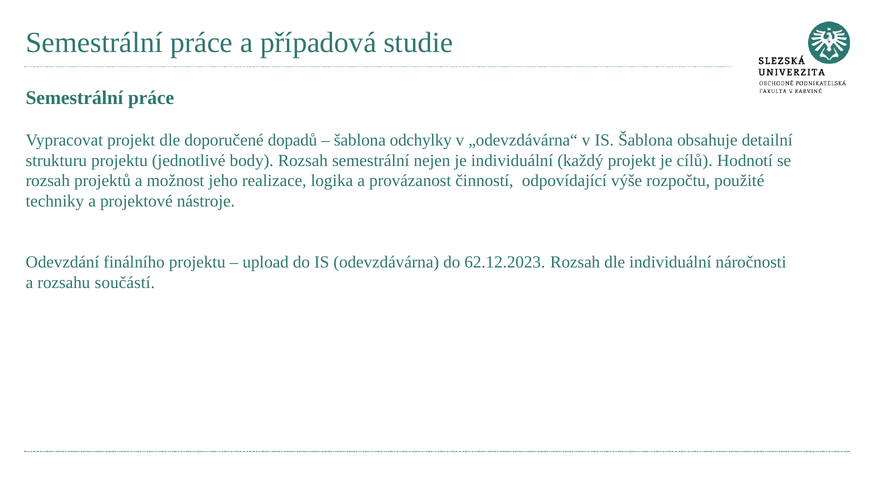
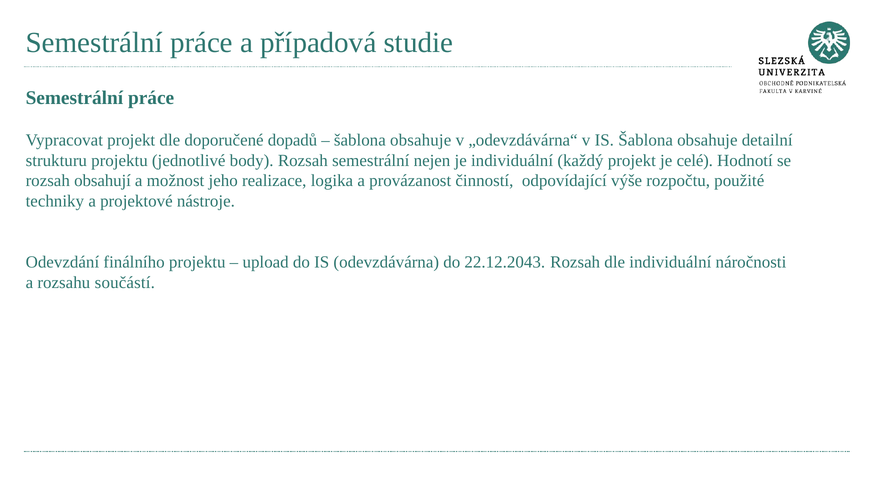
odchylky at (421, 140): odchylky -> obsahuje
cílů: cílů -> celé
projektů: projektů -> obsahují
62.12.2023: 62.12.2023 -> 22.12.2043
